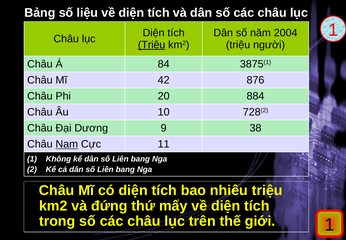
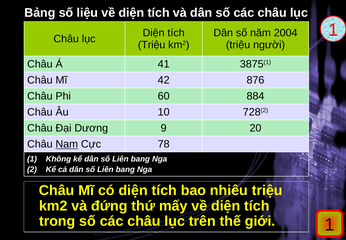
Triệu at (152, 45) underline: present -> none
Á 84: 84 -> 41
Phi 20: 20 -> 60
9 38: 38 -> 20
Cực 11: 11 -> 78
